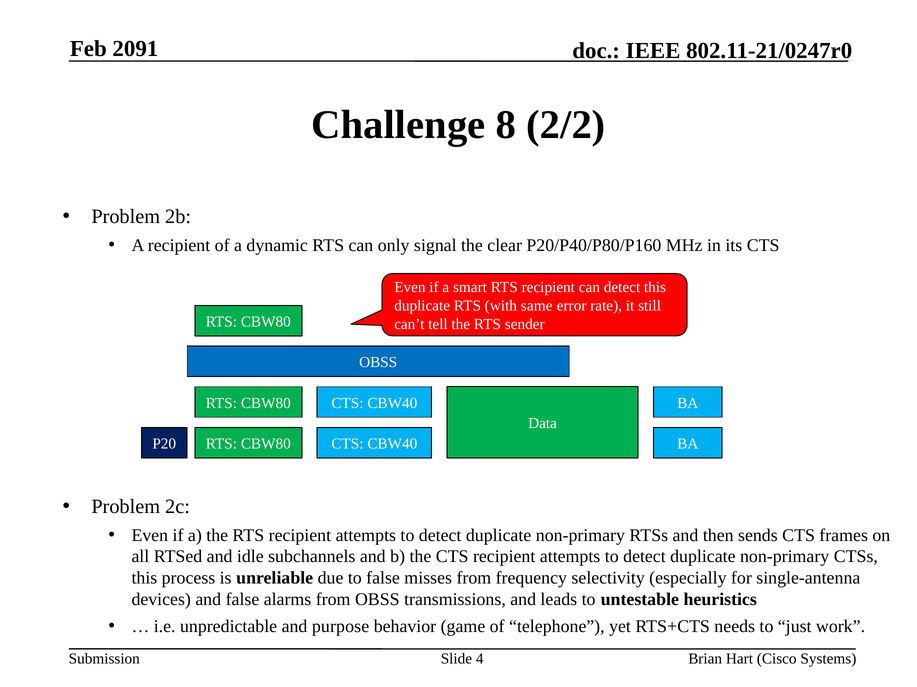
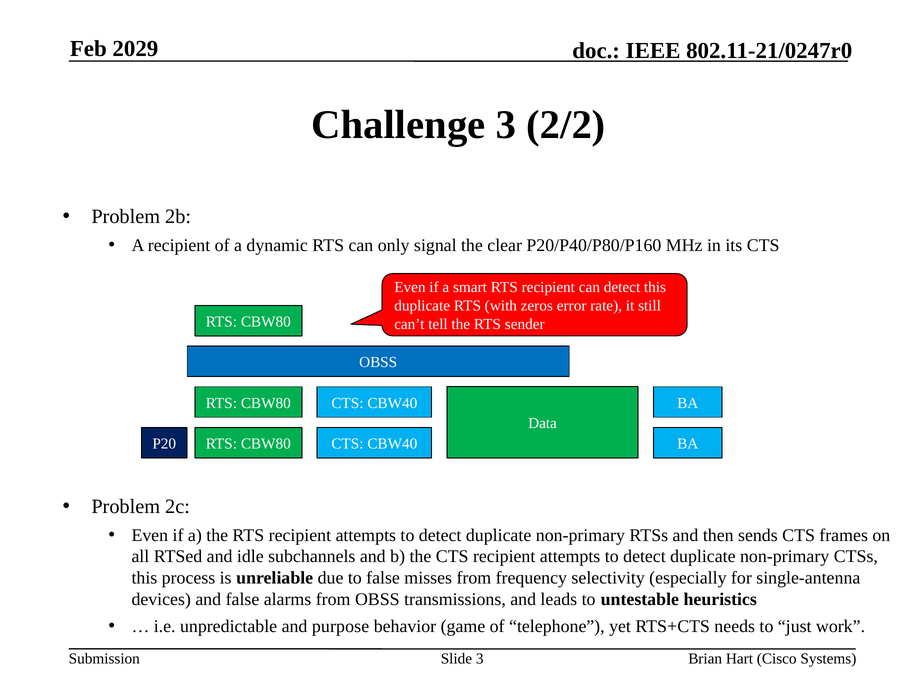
2091: 2091 -> 2029
Challenge 8: 8 -> 3
same: same -> zeros
Slide 4: 4 -> 3
